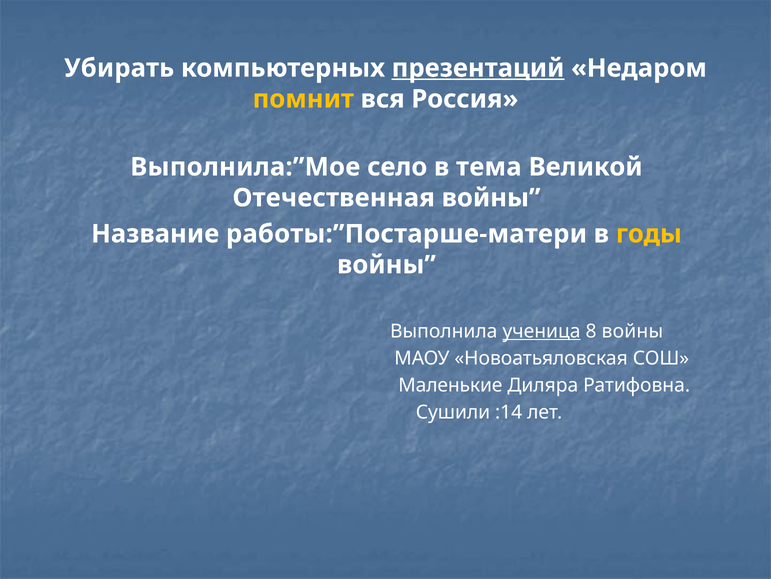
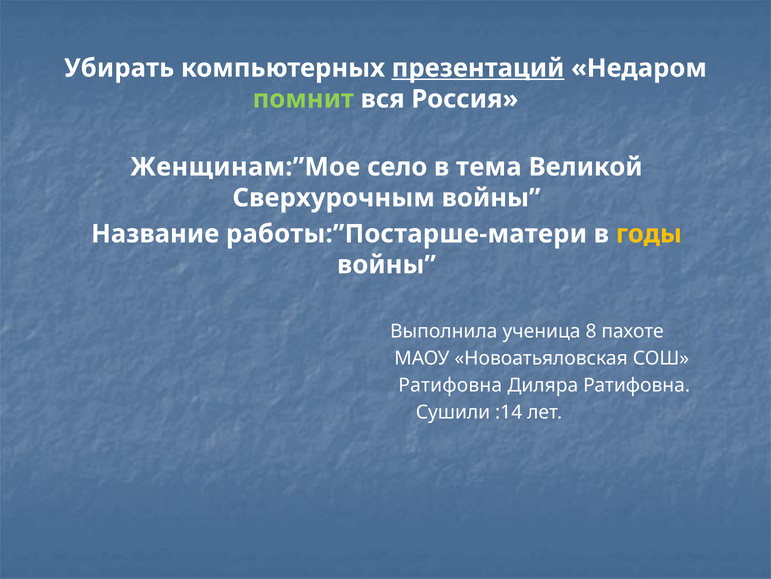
помнит colour: yellow -> light green
Выполнила:”Мое: Выполнила:”Мое -> Женщинам:”Мое
Отечественная: Отечественная -> Сверхурочным
ученица underline: present -> none
8 войны: войны -> пахоте
Маленькие at (450, 385): Маленькие -> Ратифовна
